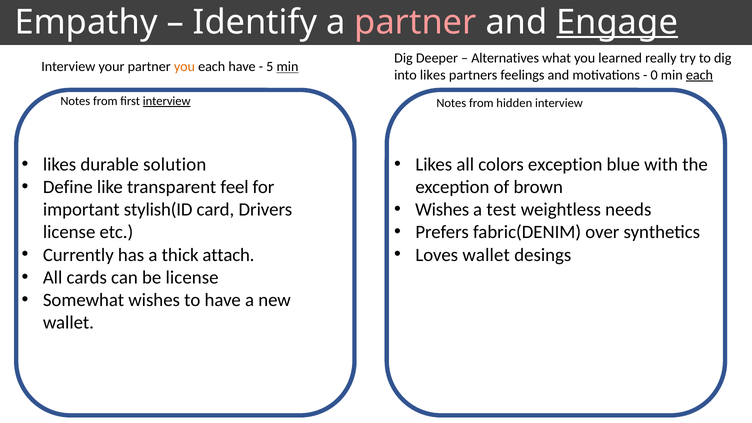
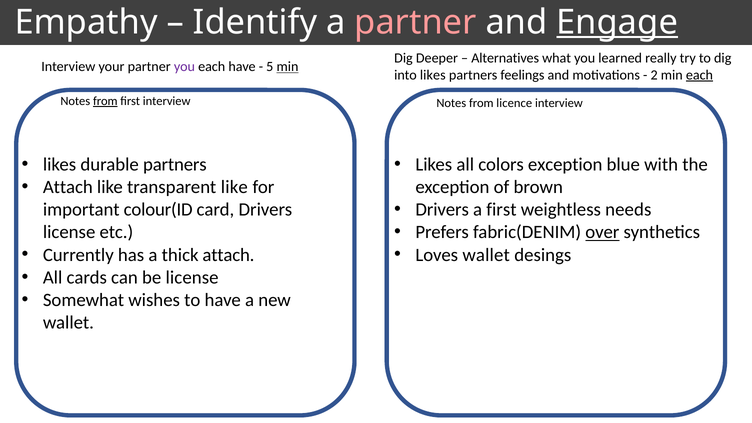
you at (184, 67) colour: orange -> purple
0: 0 -> 2
from at (105, 101) underline: none -> present
interview at (167, 101) underline: present -> none
hidden: hidden -> licence
durable solution: solution -> partners
Define at (68, 187): Define -> Attach
transparent feel: feel -> like
Wishes at (442, 210): Wishes -> Drivers
a test: test -> first
stylish(ID: stylish(ID -> colour(ID
over underline: none -> present
